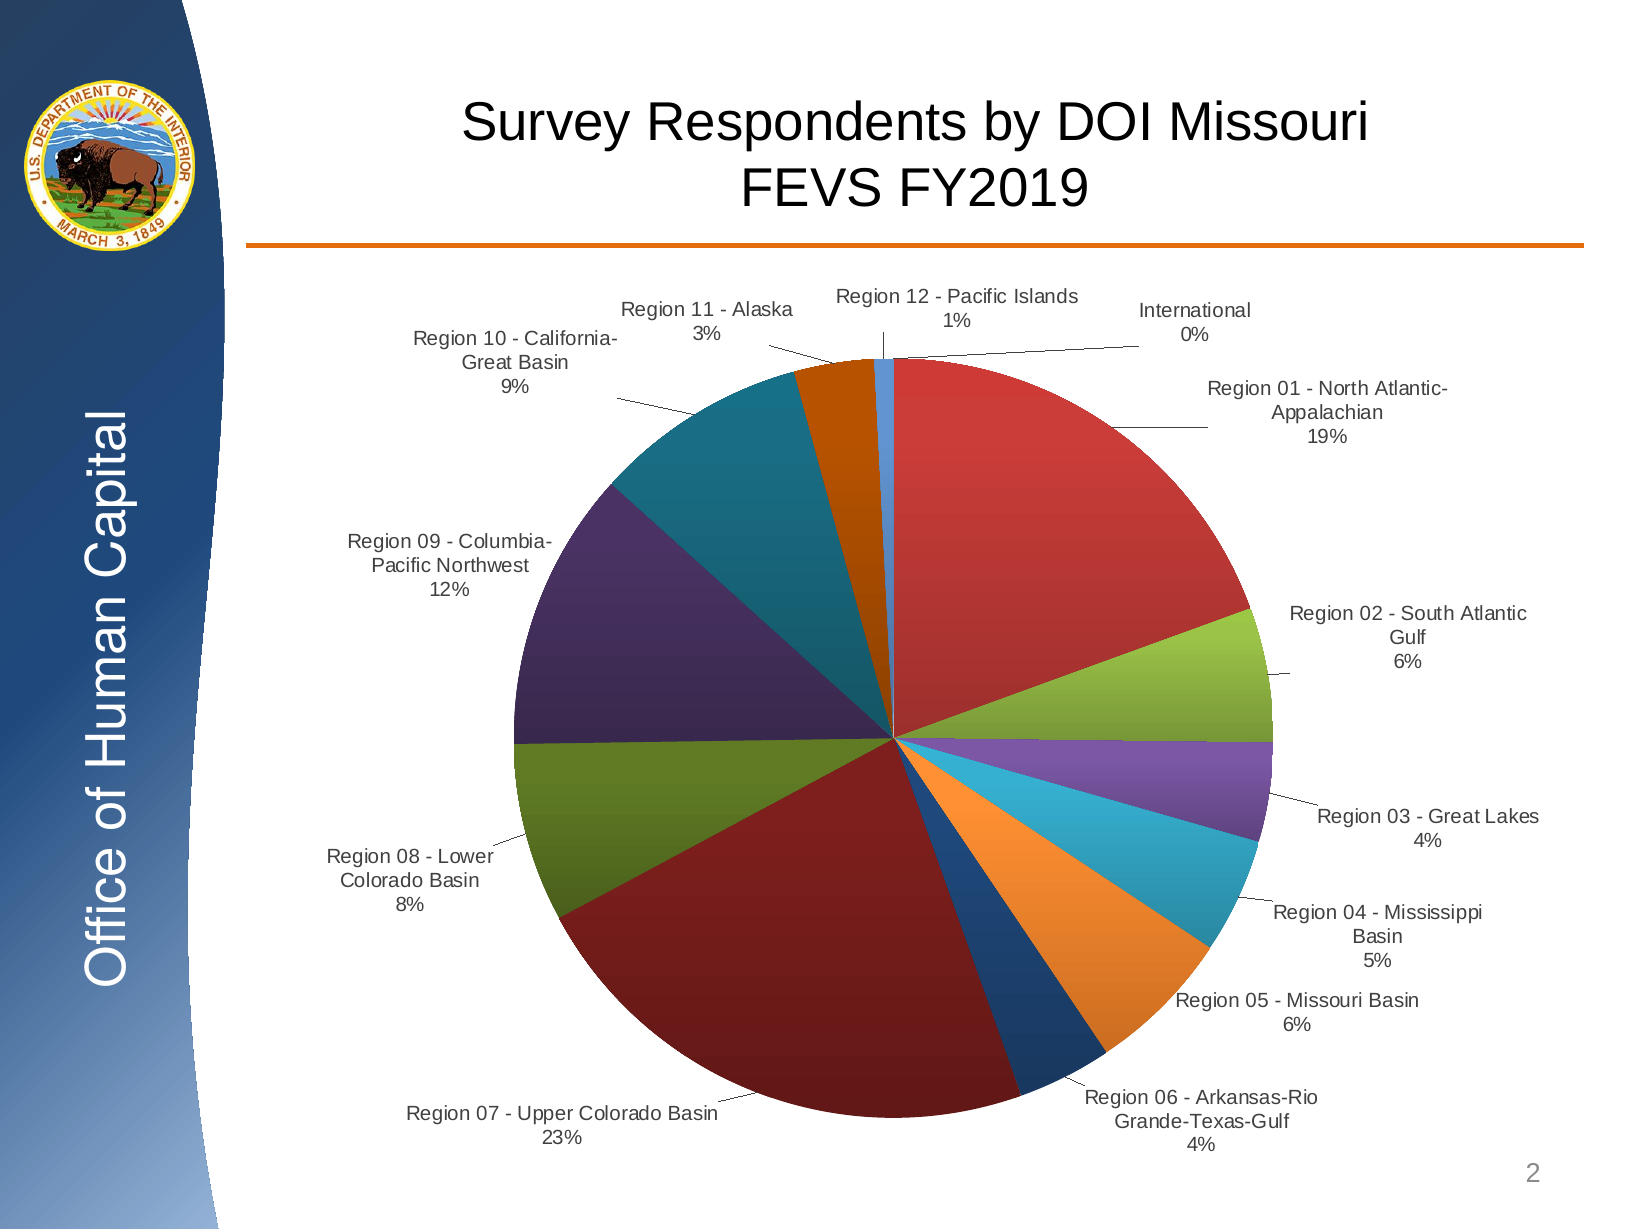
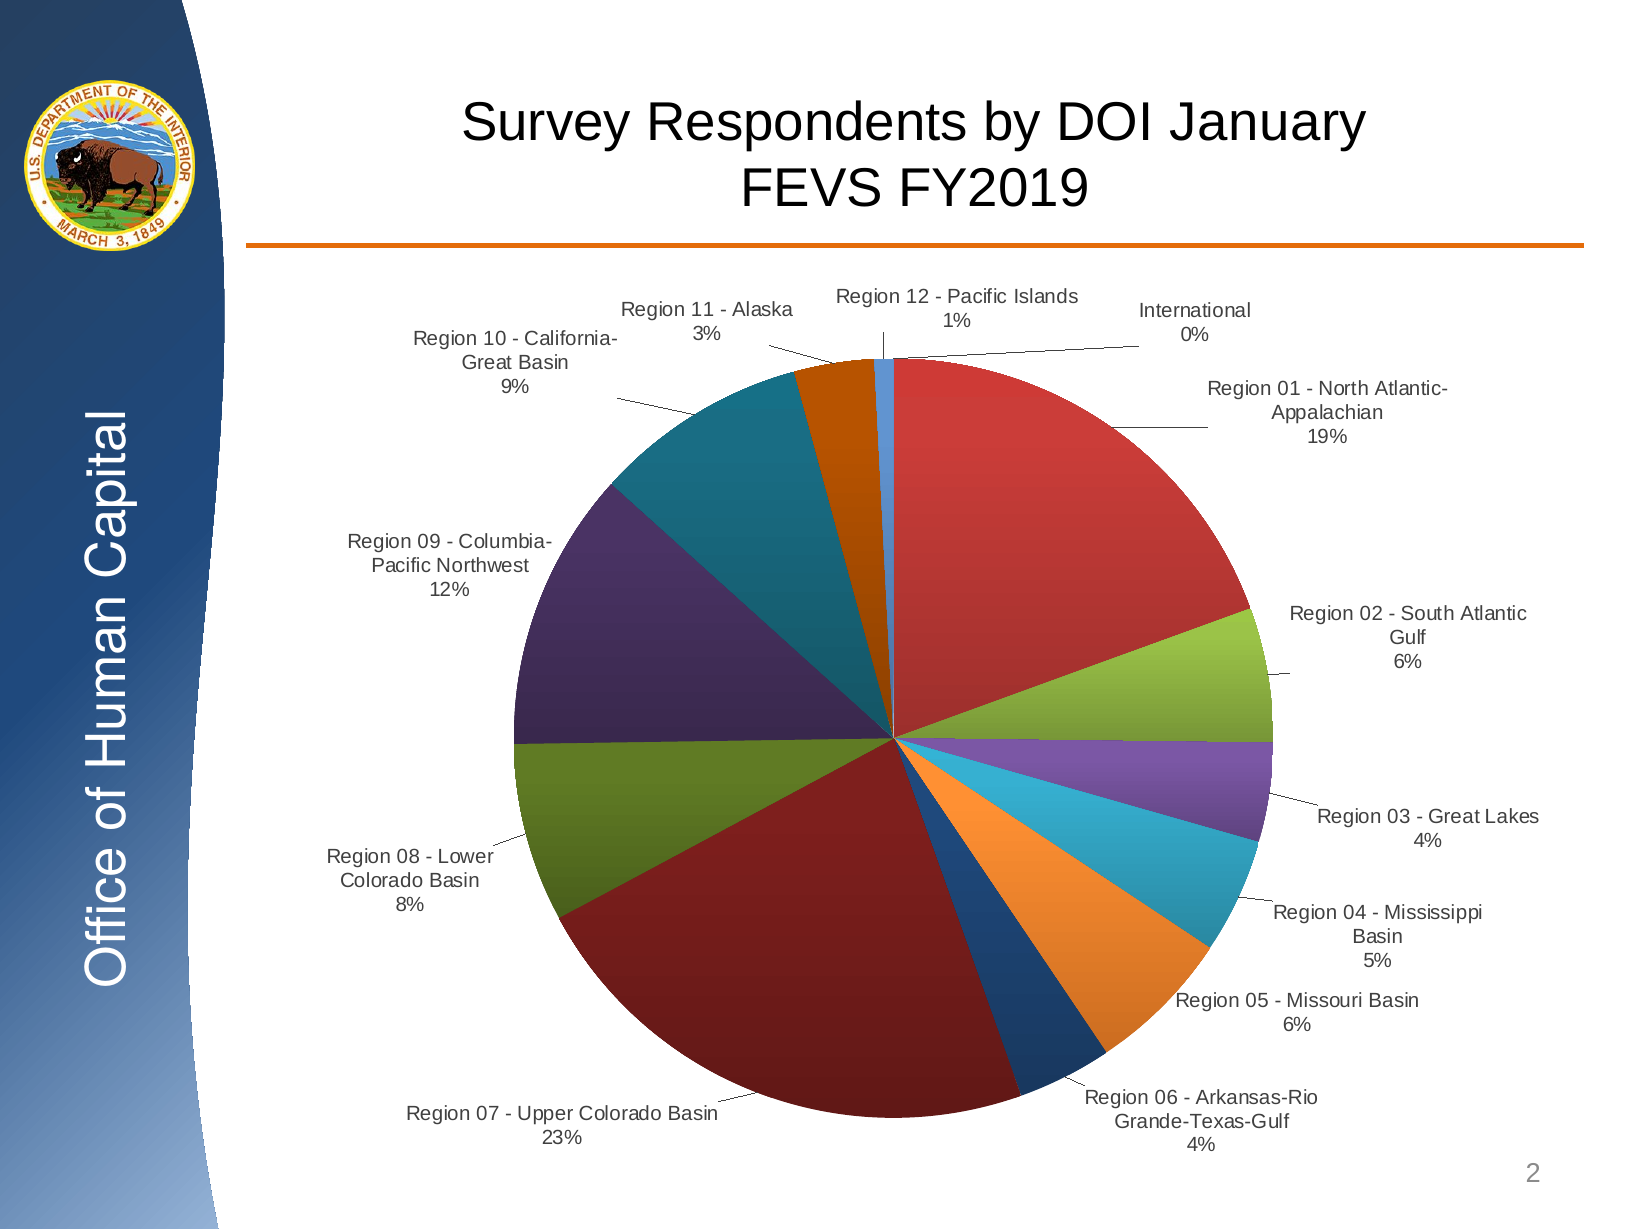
DOI Missouri: Missouri -> January
